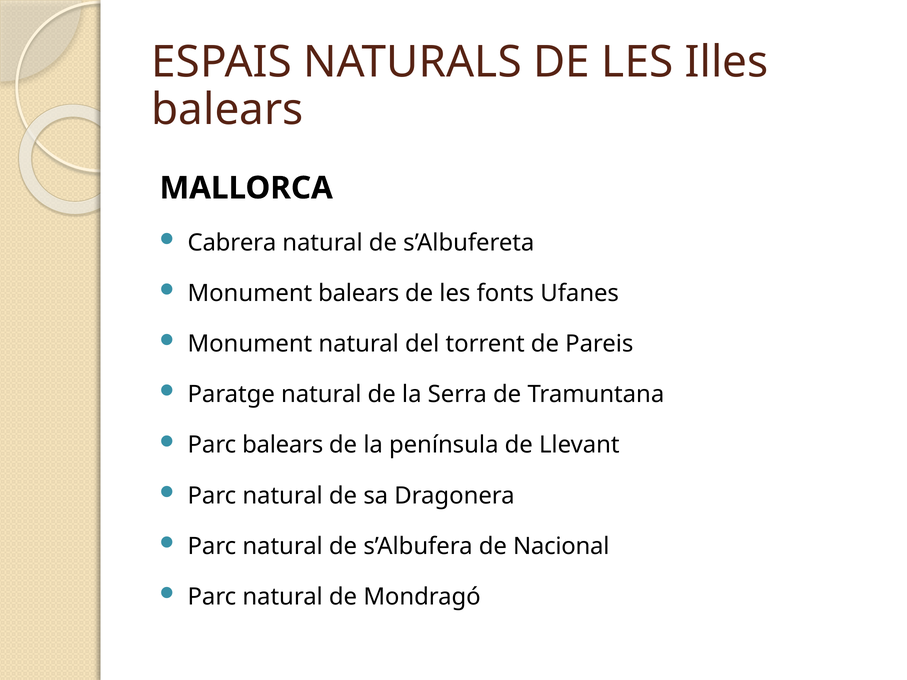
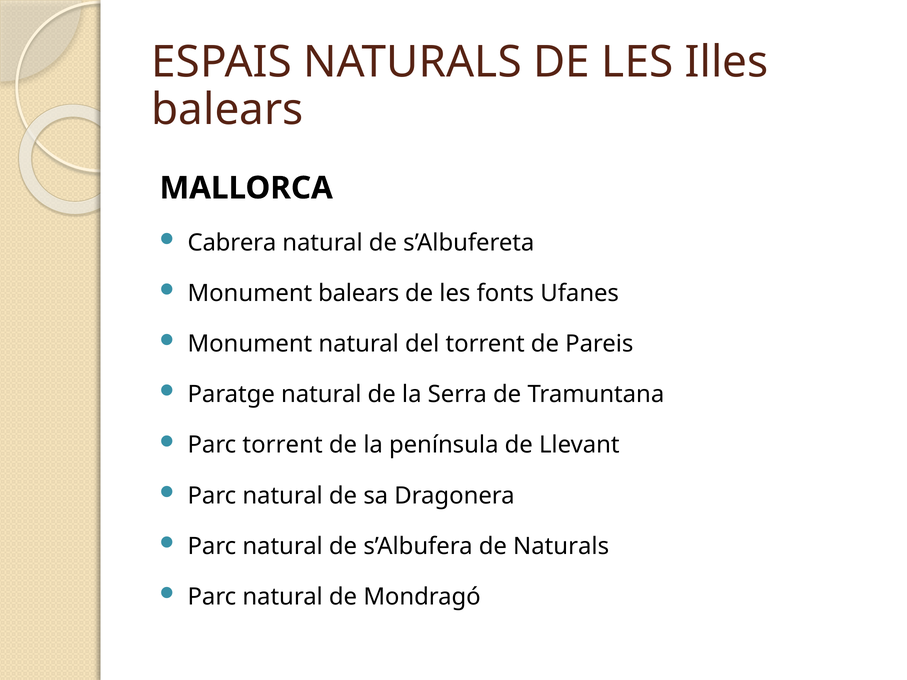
Parc balears: balears -> torrent
de Nacional: Nacional -> Naturals
